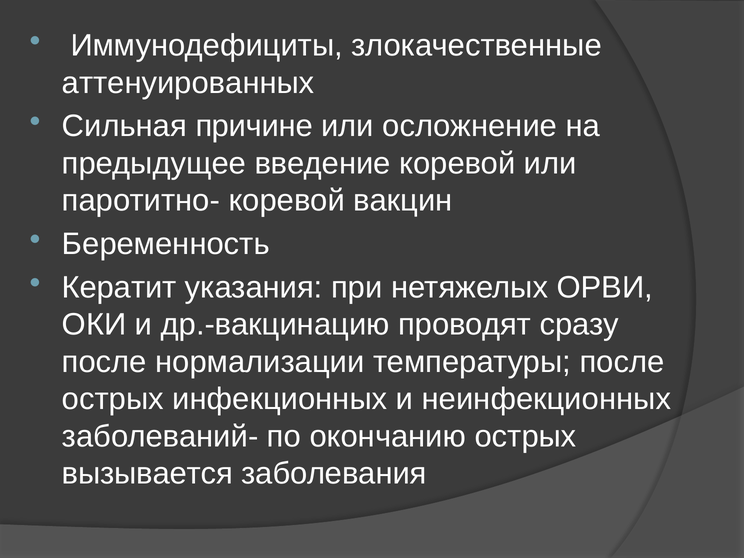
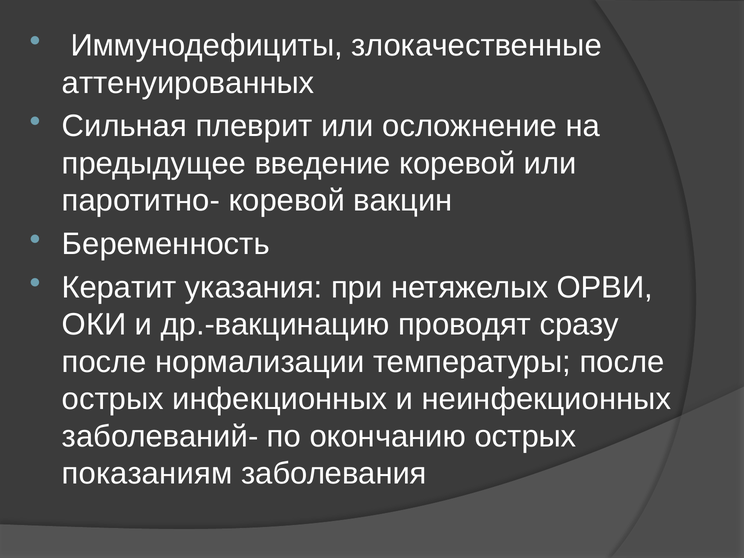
причине: причине -> плеврит
вызывается: вызывается -> показаниям
